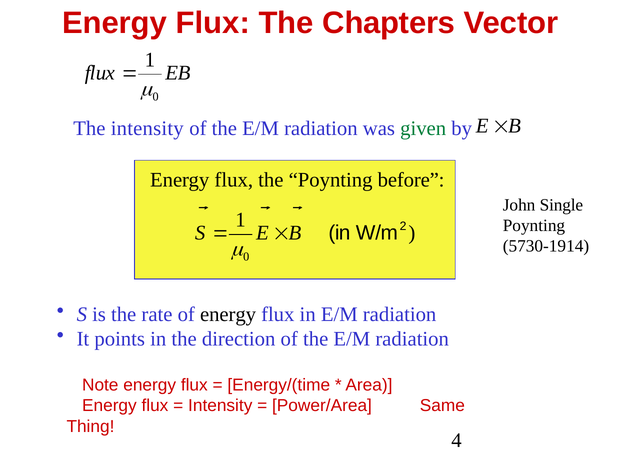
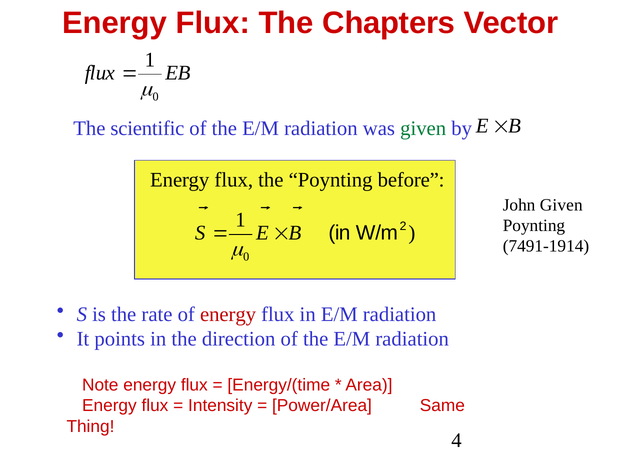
The intensity: intensity -> scientific
John Single: Single -> Given
5730-1914: 5730-1914 -> 7491-1914
energy at (228, 315) colour: black -> red
